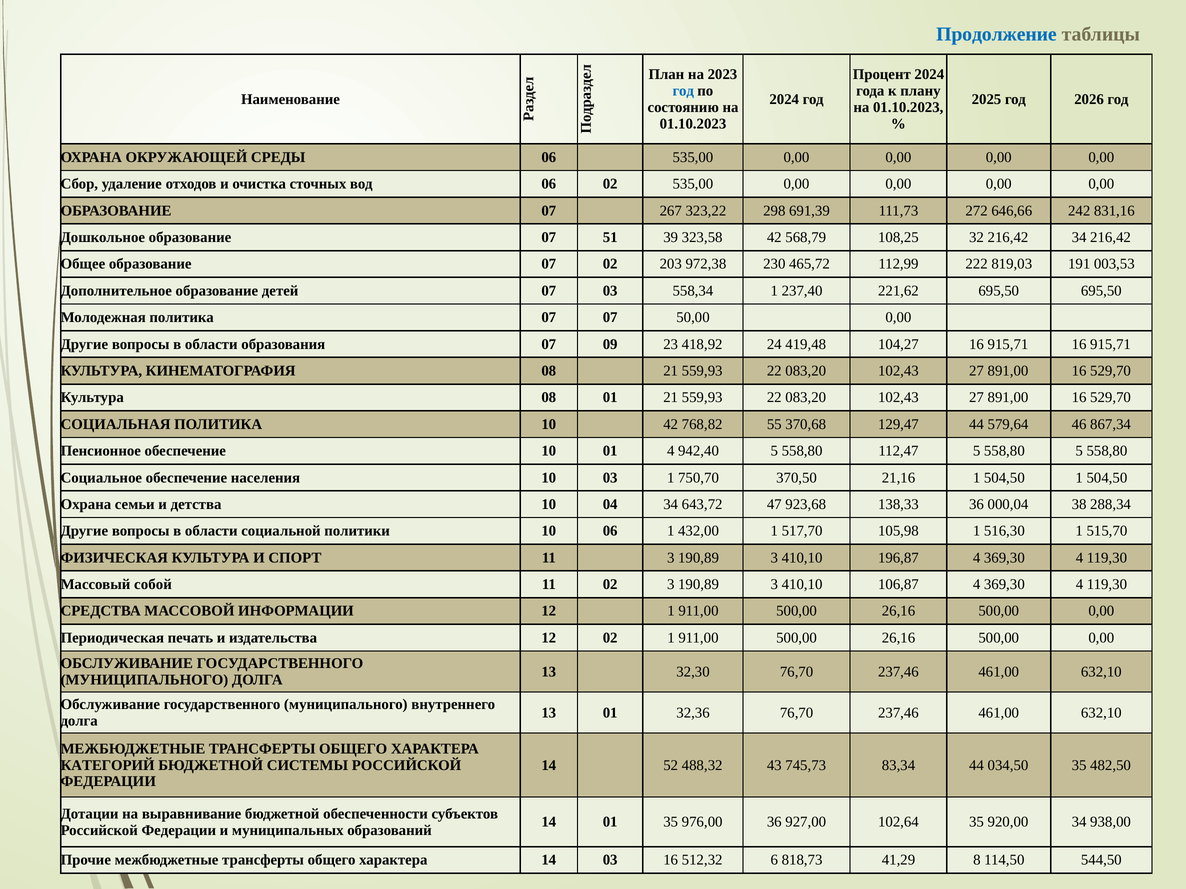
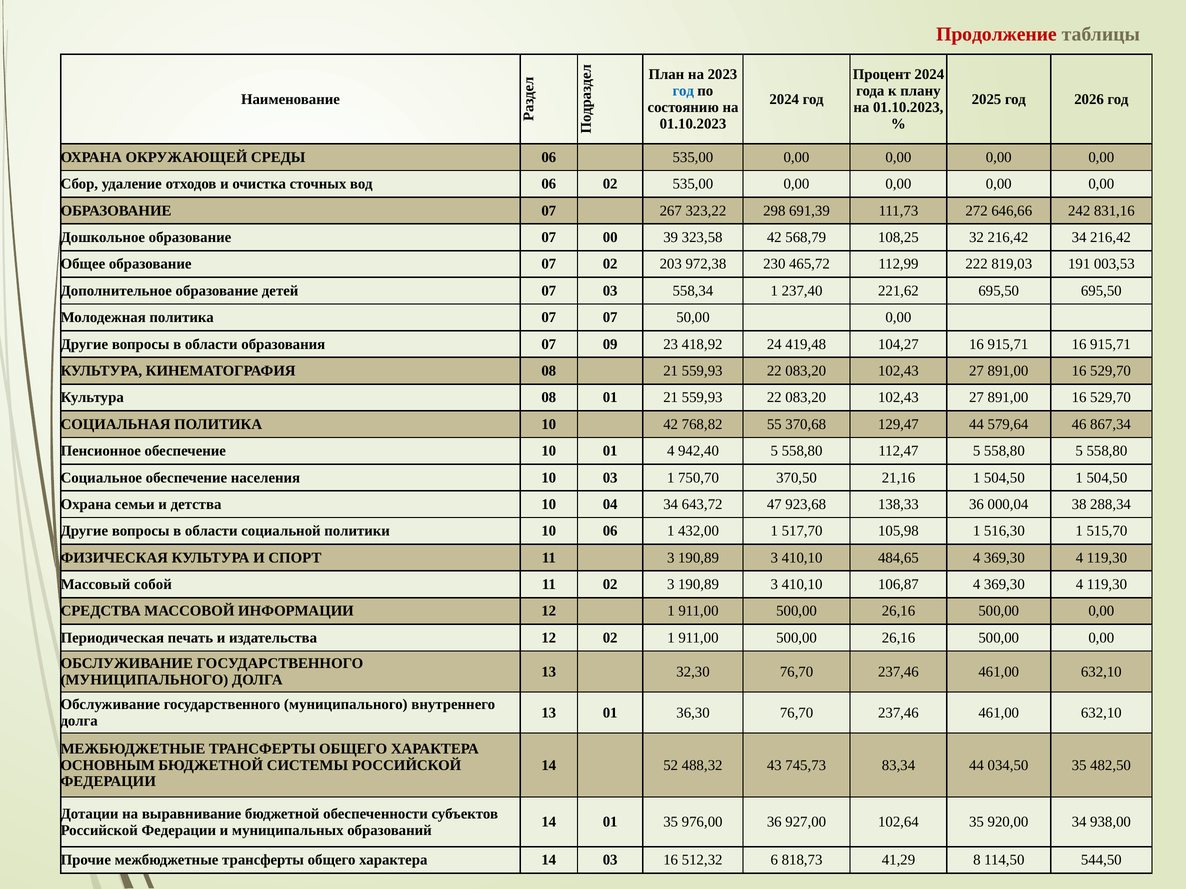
Продолжение colour: blue -> red
51: 51 -> 00
196,87: 196,87 -> 484,65
32,36: 32,36 -> 36,30
КАТЕГОРИЙ: КАТЕГОРИЙ -> ОСНОВНЫМ
